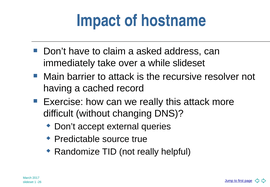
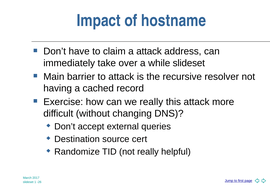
a asked: asked -> attack
Predictable: Predictable -> Destination
true: true -> cert
